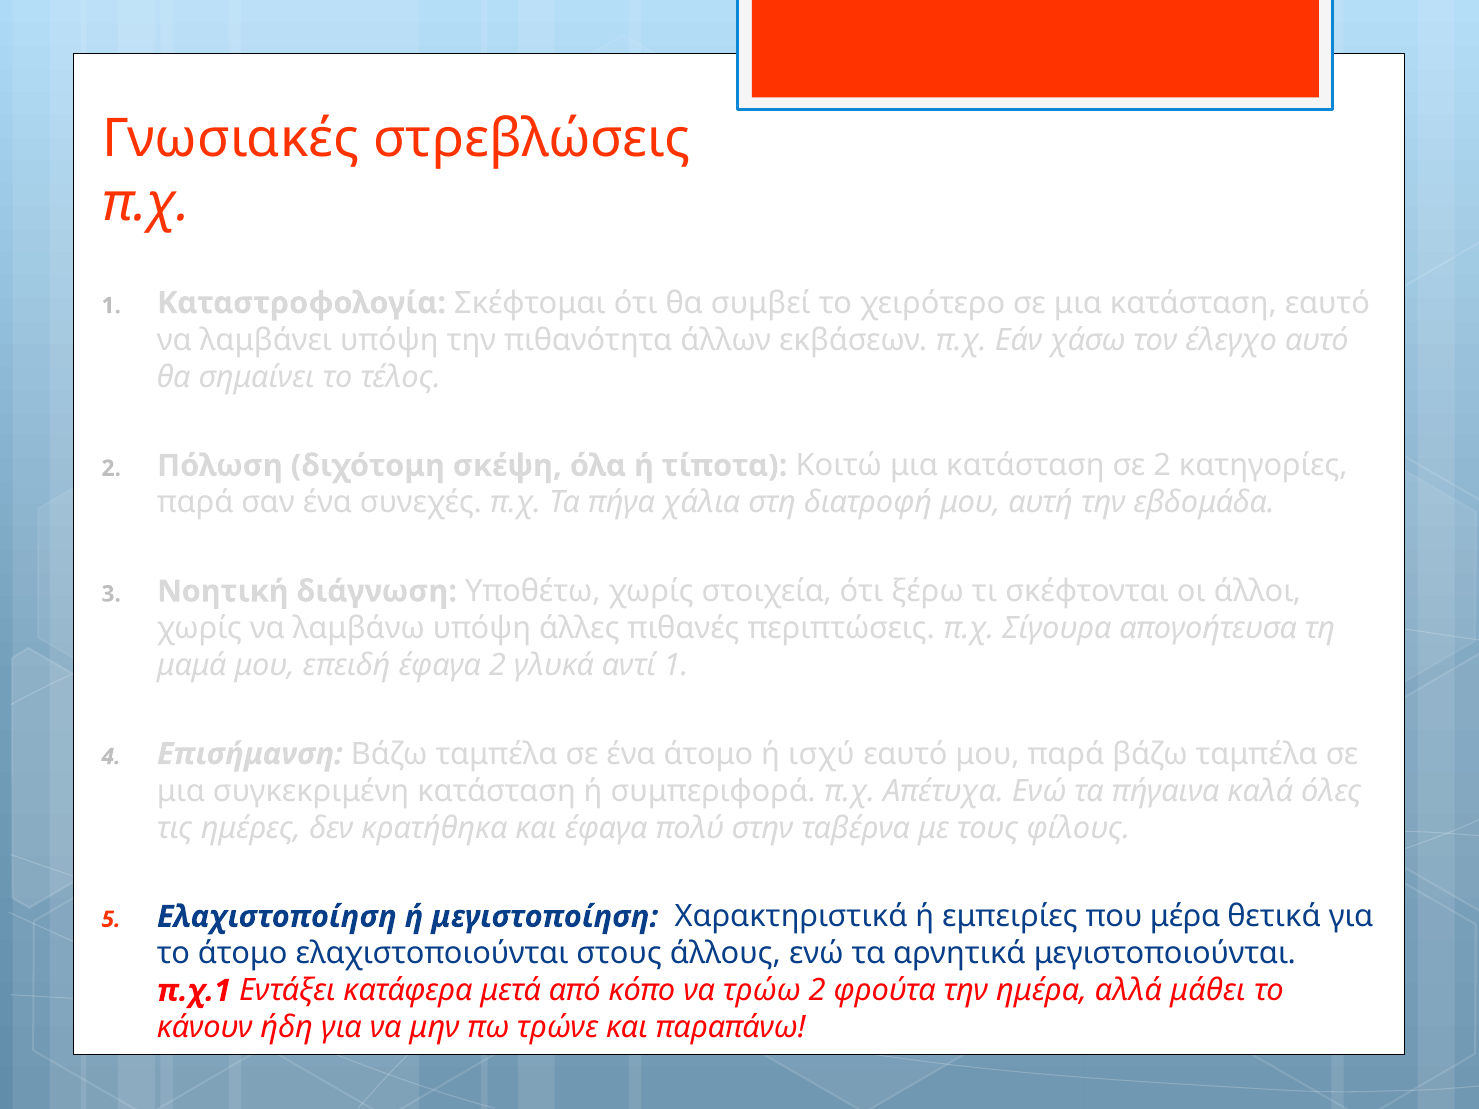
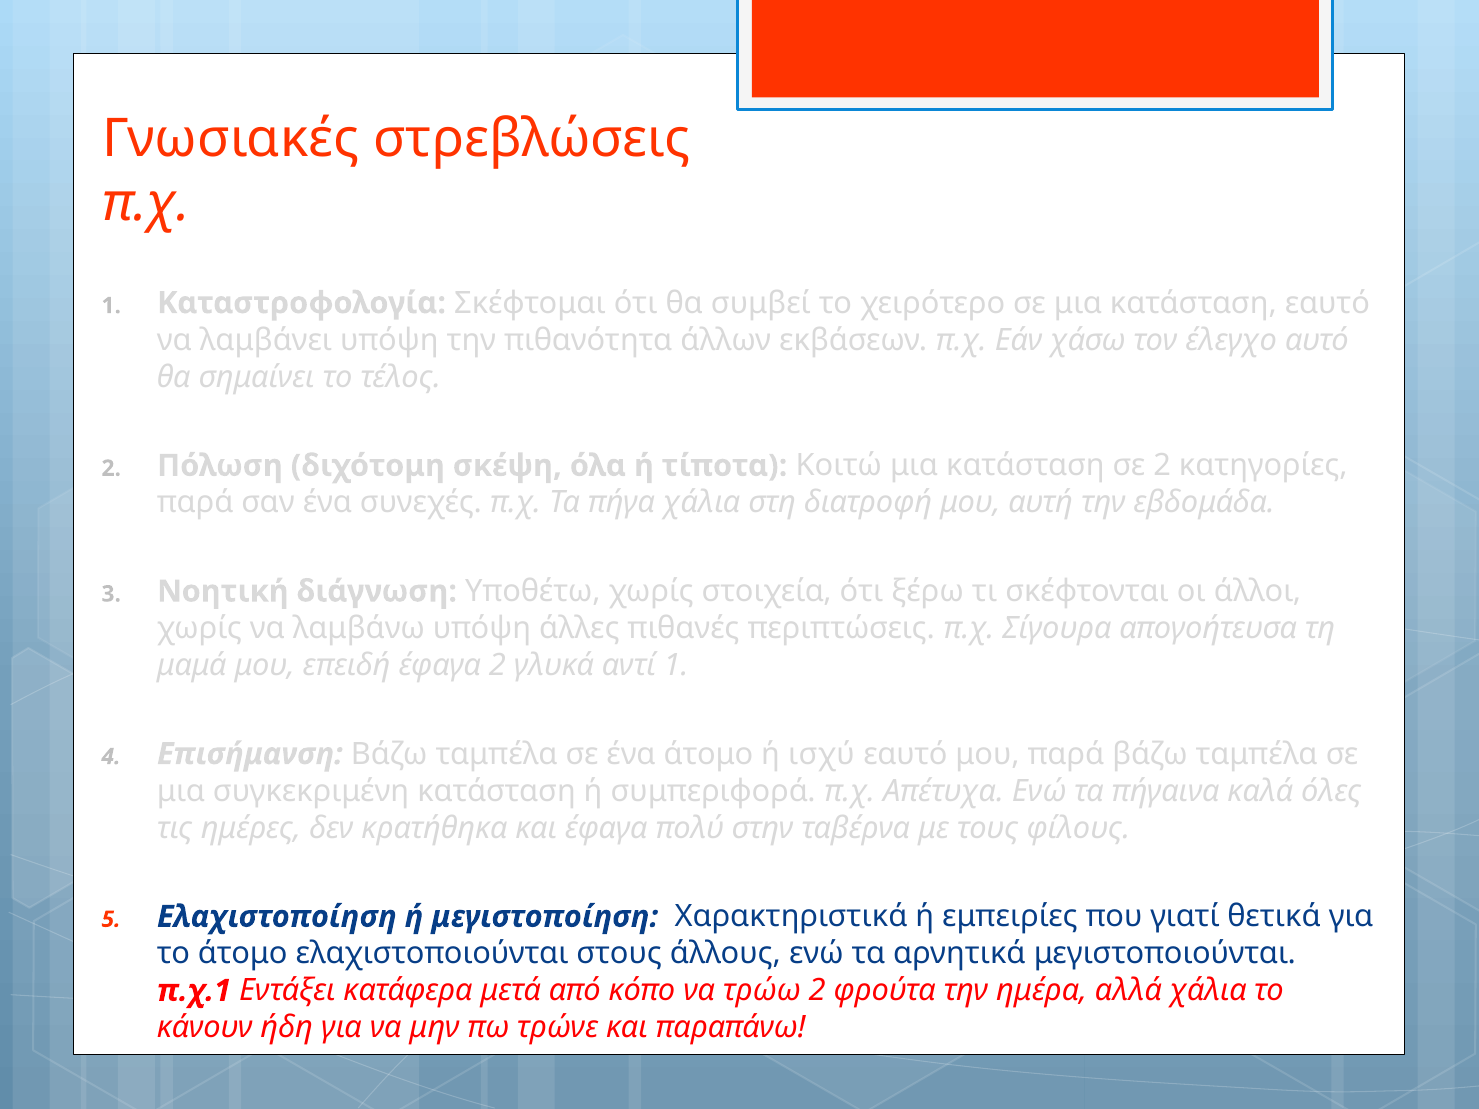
μέρα: μέρα -> γιατί
αλλά μάθει: μάθει -> χάλια
